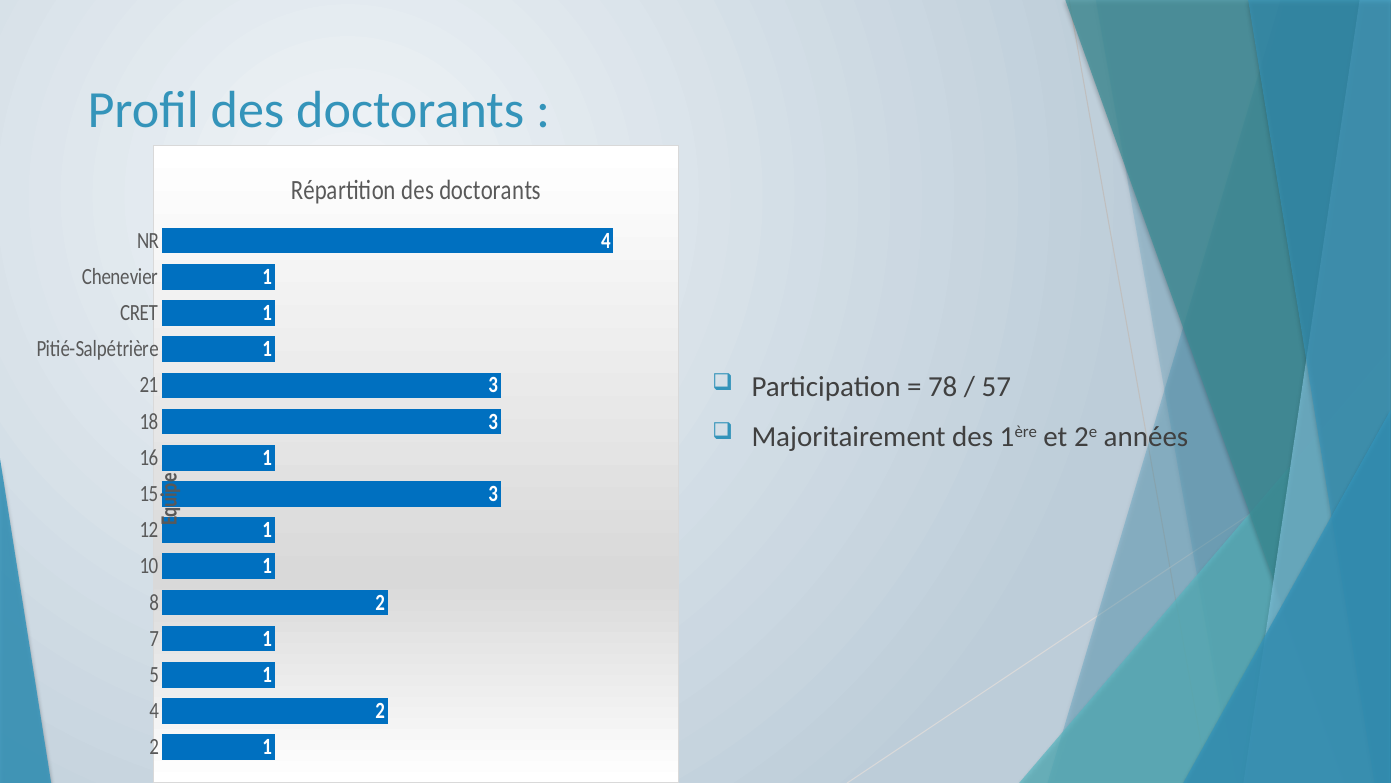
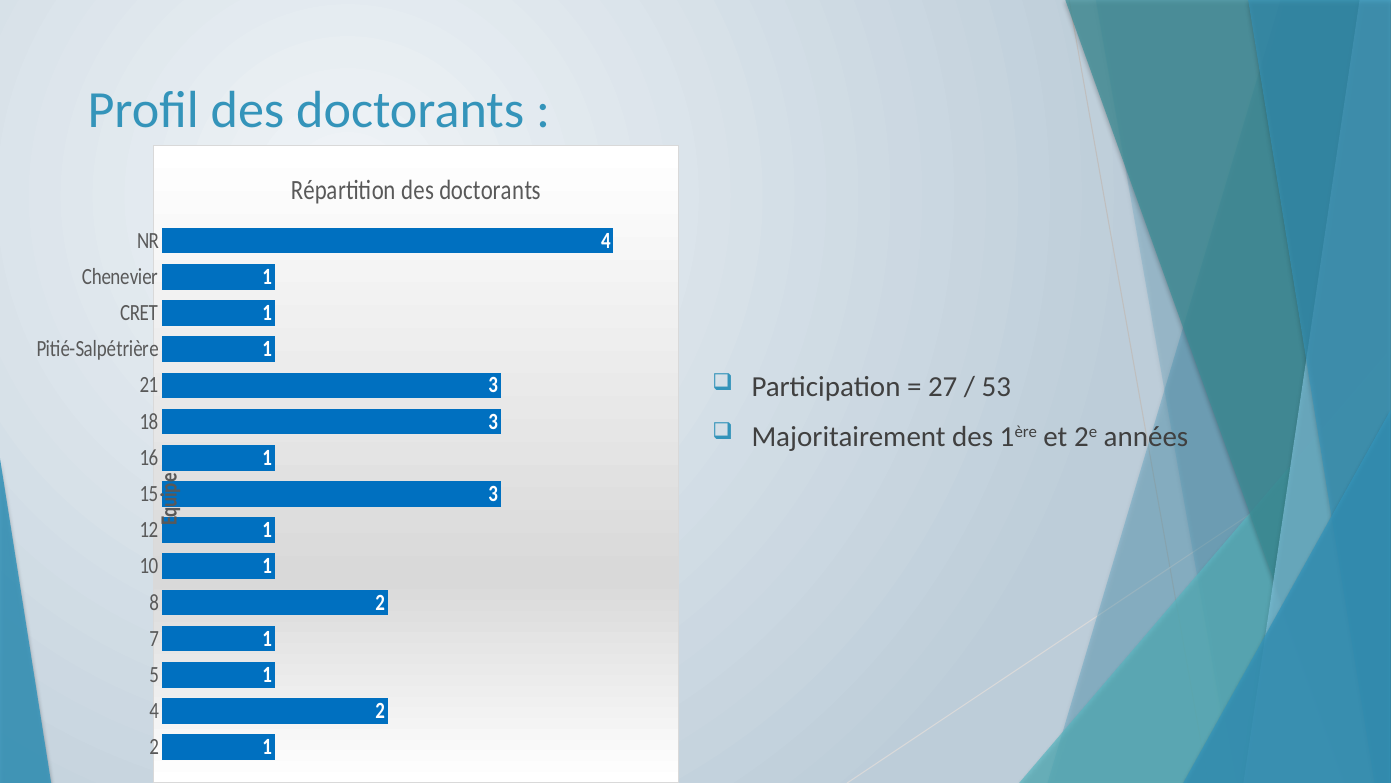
78: 78 -> 27
57: 57 -> 53
